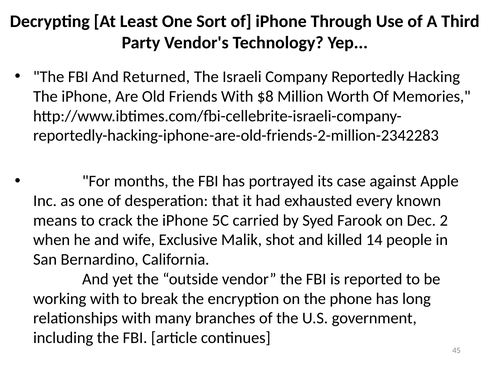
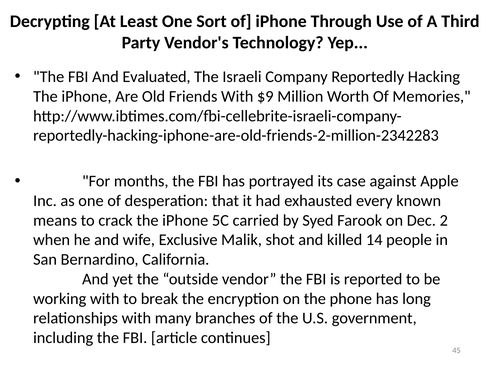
Returned: Returned -> Evaluated
$8: $8 -> $9
